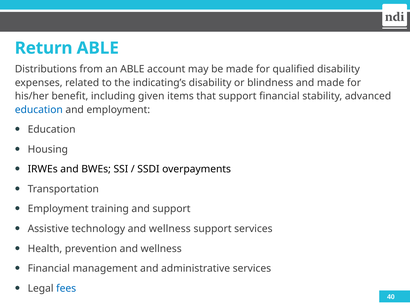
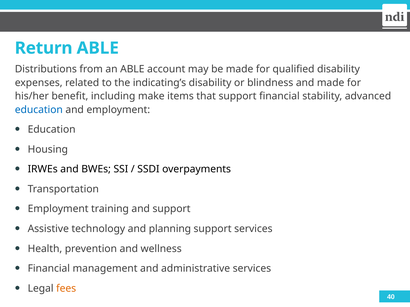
given: given -> make
technology and wellness: wellness -> planning
fees colour: blue -> orange
